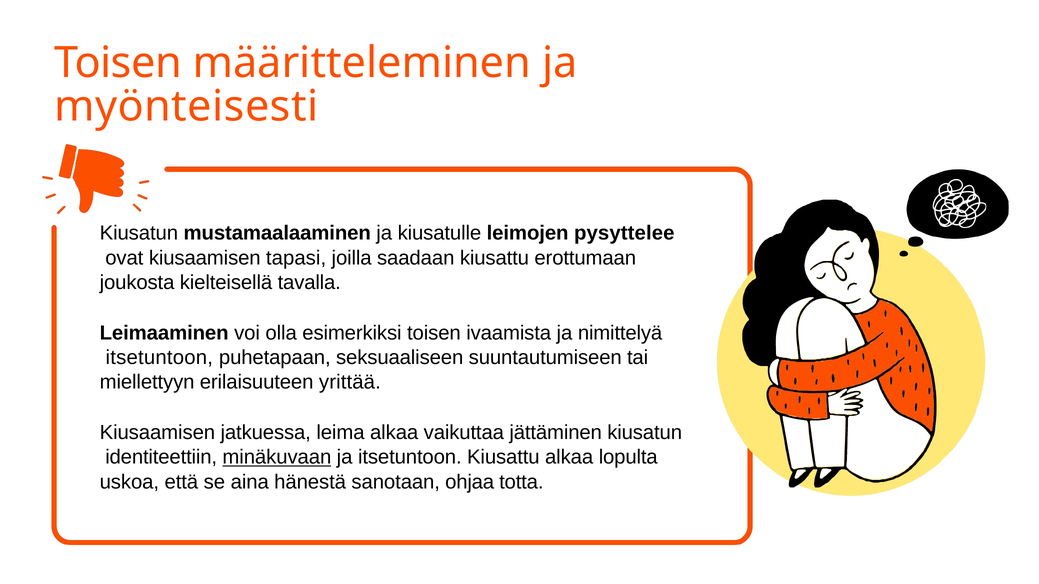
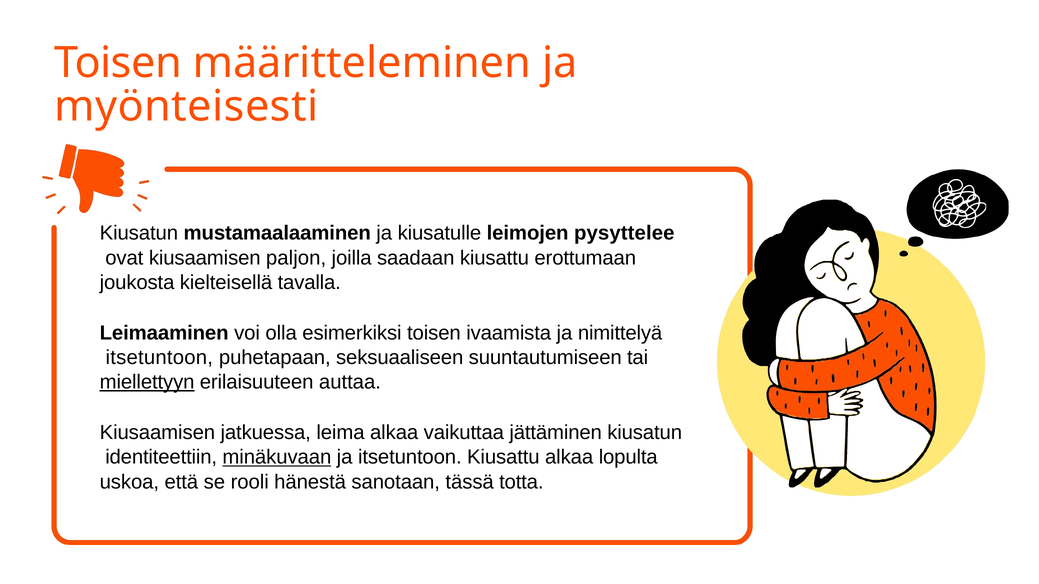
tapasi: tapasi -> paljon
miellettyyn underline: none -> present
yrittää: yrittää -> auttaa
aina: aina -> rooli
ohjaa: ohjaa -> tässä
